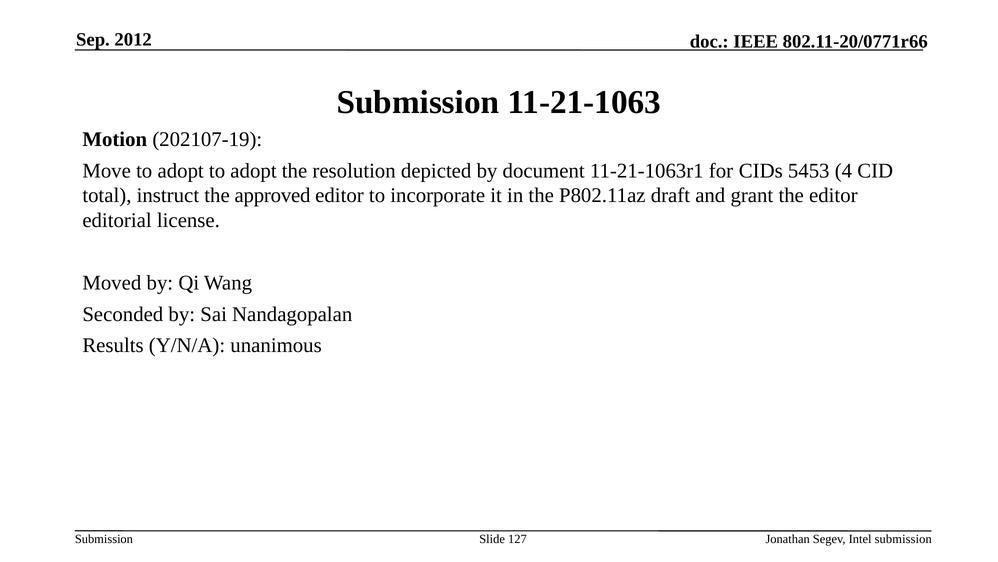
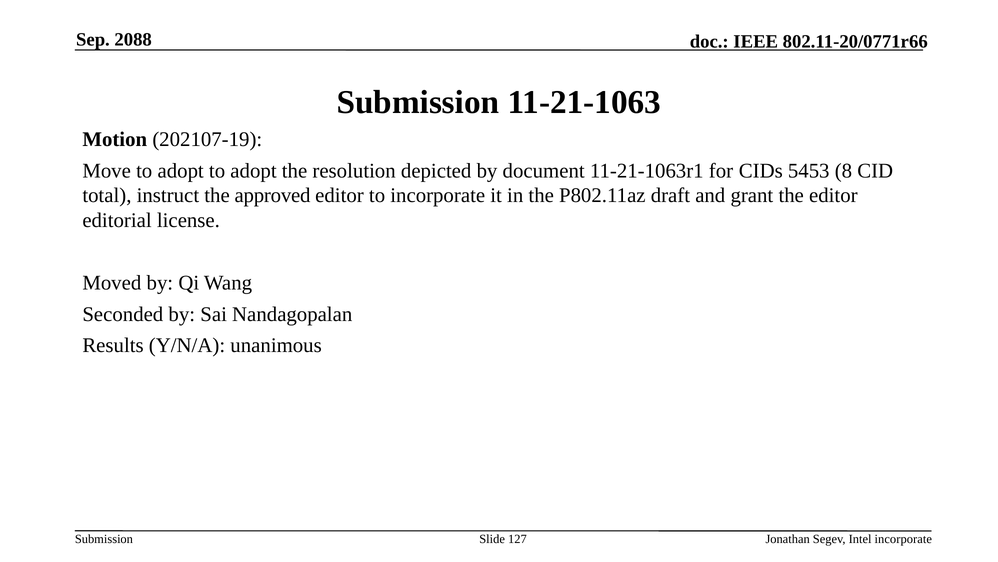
2012: 2012 -> 2088
4: 4 -> 8
Intel submission: submission -> incorporate
